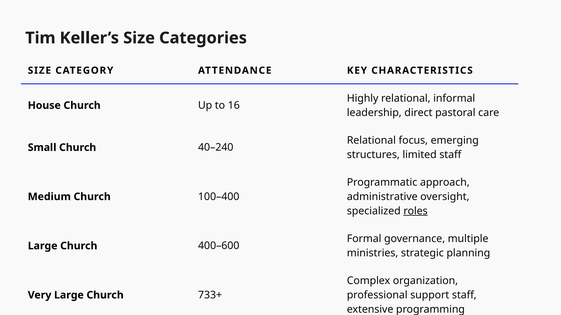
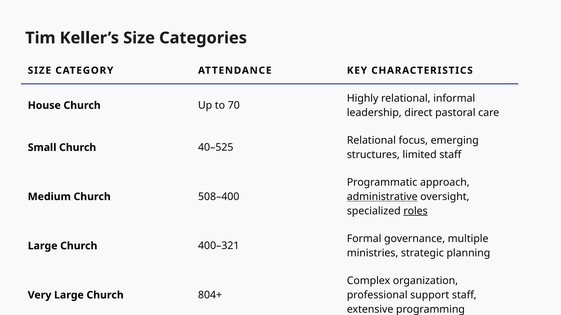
16: 16 -> 70
40–240: 40–240 -> 40–525
administrative underline: none -> present
100–400: 100–400 -> 508–400
400–600: 400–600 -> 400–321
733+: 733+ -> 804+
